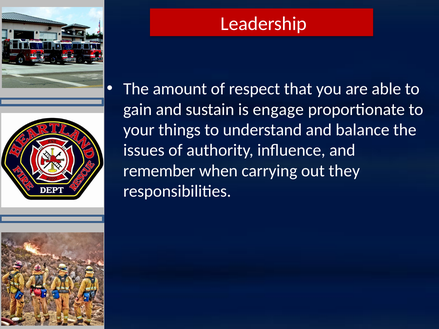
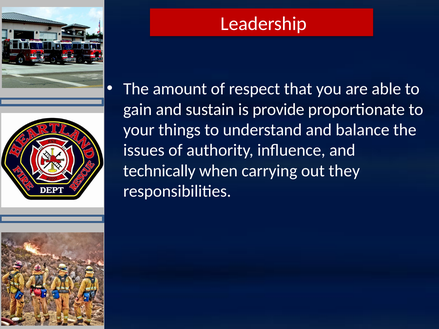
engage: engage -> provide
remember: remember -> technically
